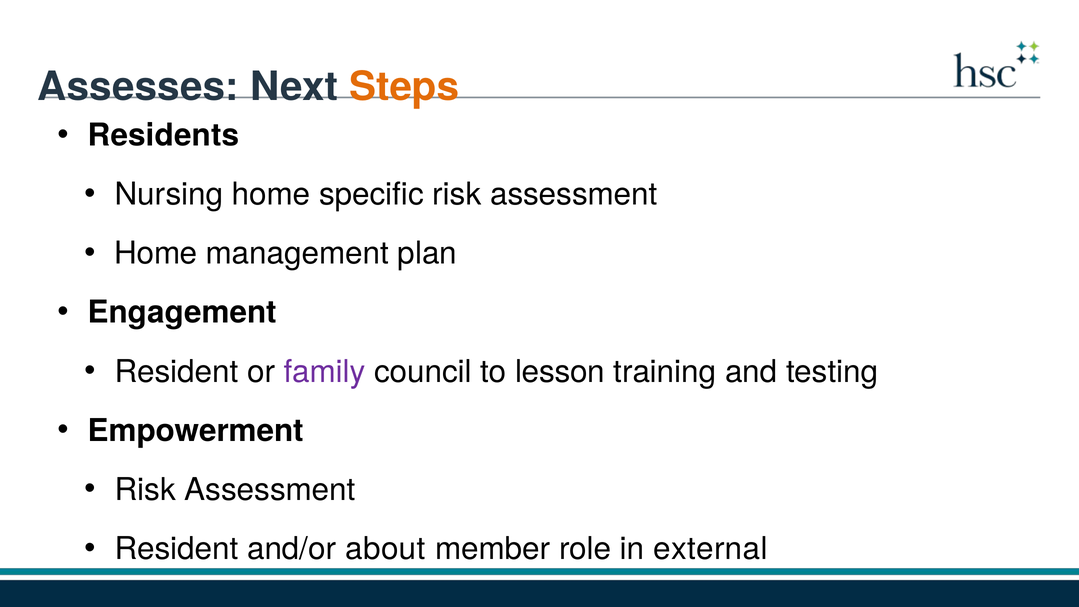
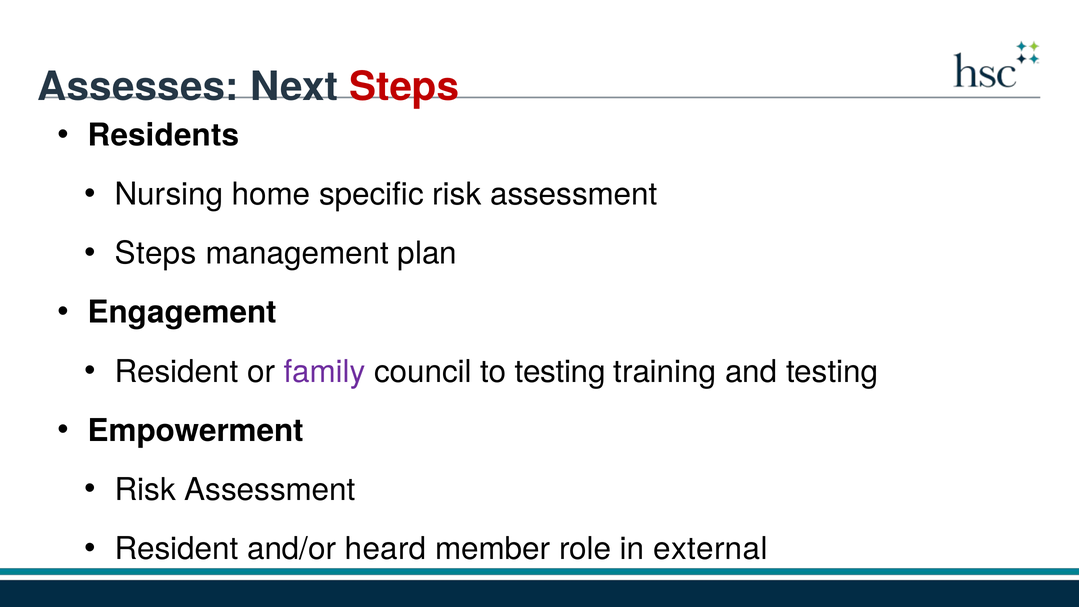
Steps at (404, 87) colour: orange -> red
Home at (156, 253): Home -> Steps
to lesson: lesson -> testing
about: about -> heard
